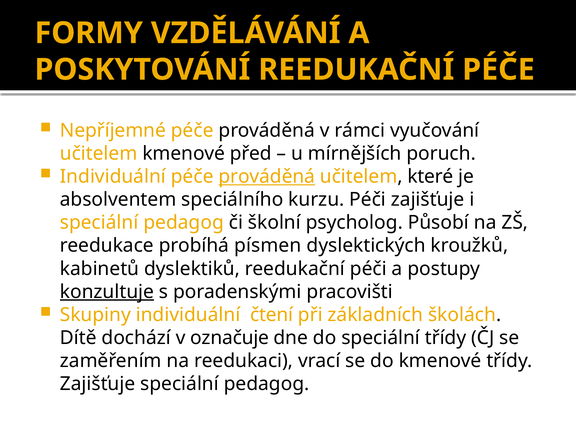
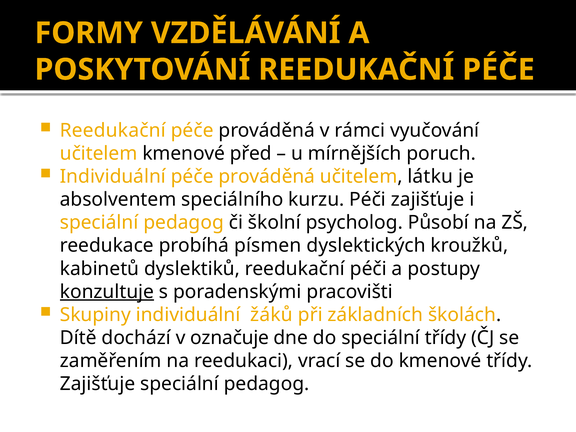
Nepříjemné at (113, 130): Nepříjemné -> Reedukační
prováděná at (267, 177) underline: present -> none
které: které -> látku
čtení: čtení -> žáků
